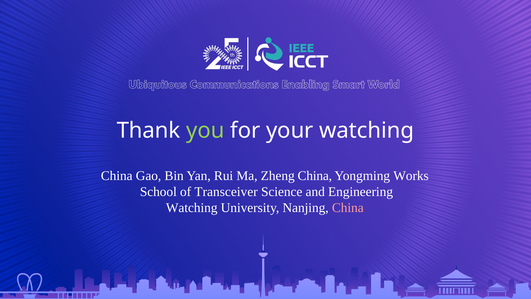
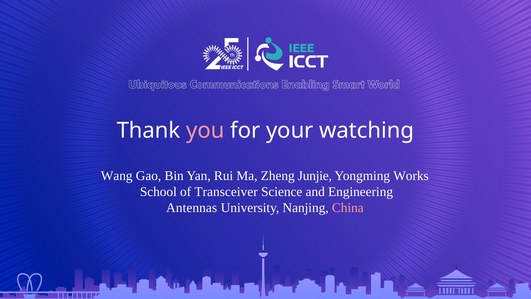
you colour: light green -> pink
China at (117, 176): China -> Wang
Zheng China: China -> Junjie
Watching at (192, 208): Watching -> Antennas
